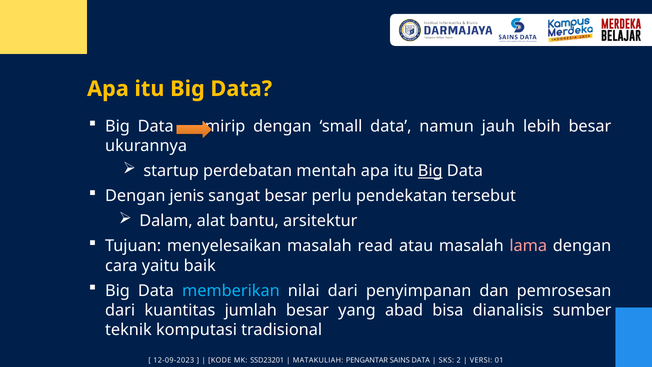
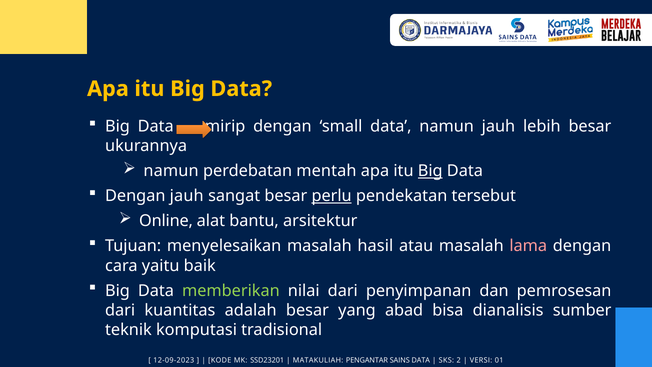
startup at (171, 171): startup -> namun
Dengan jenis: jenis -> jauh
perlu underline: none -> present
Dalam: Dalam -> Online
read: read -> hasil
memberikan colour: light blue -> light green
jumlah: jumlah -> adalah
